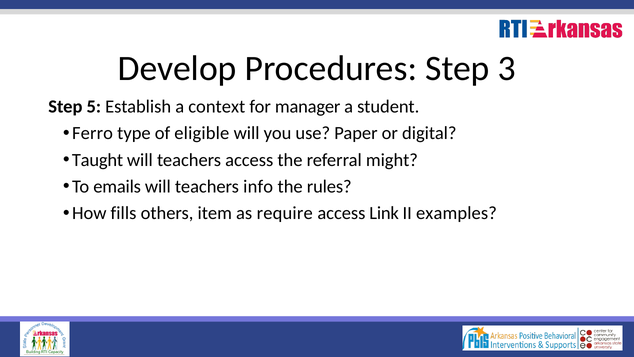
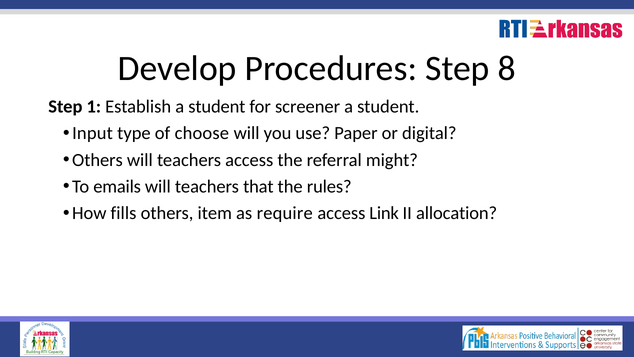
3: 3 -> 8
5: 5 -> 1
Establish a context: context -> student
manager: manager -> screener
Ferro: Ferro -> Input
eligible: eligible -> choose
Taught at (98, 160): Taught -> Others
info: info -> that
examples: examples -> allocation
